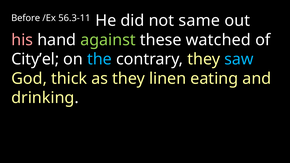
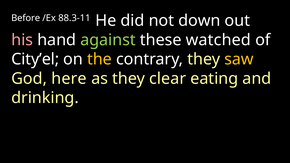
56.3-11: 56.3-11 -> 88.3-11
same: same -> down
the colour: light blue -> yellow
saw colour: light blue -> yellow
thick: thick -> here
linen: linen -> clear
